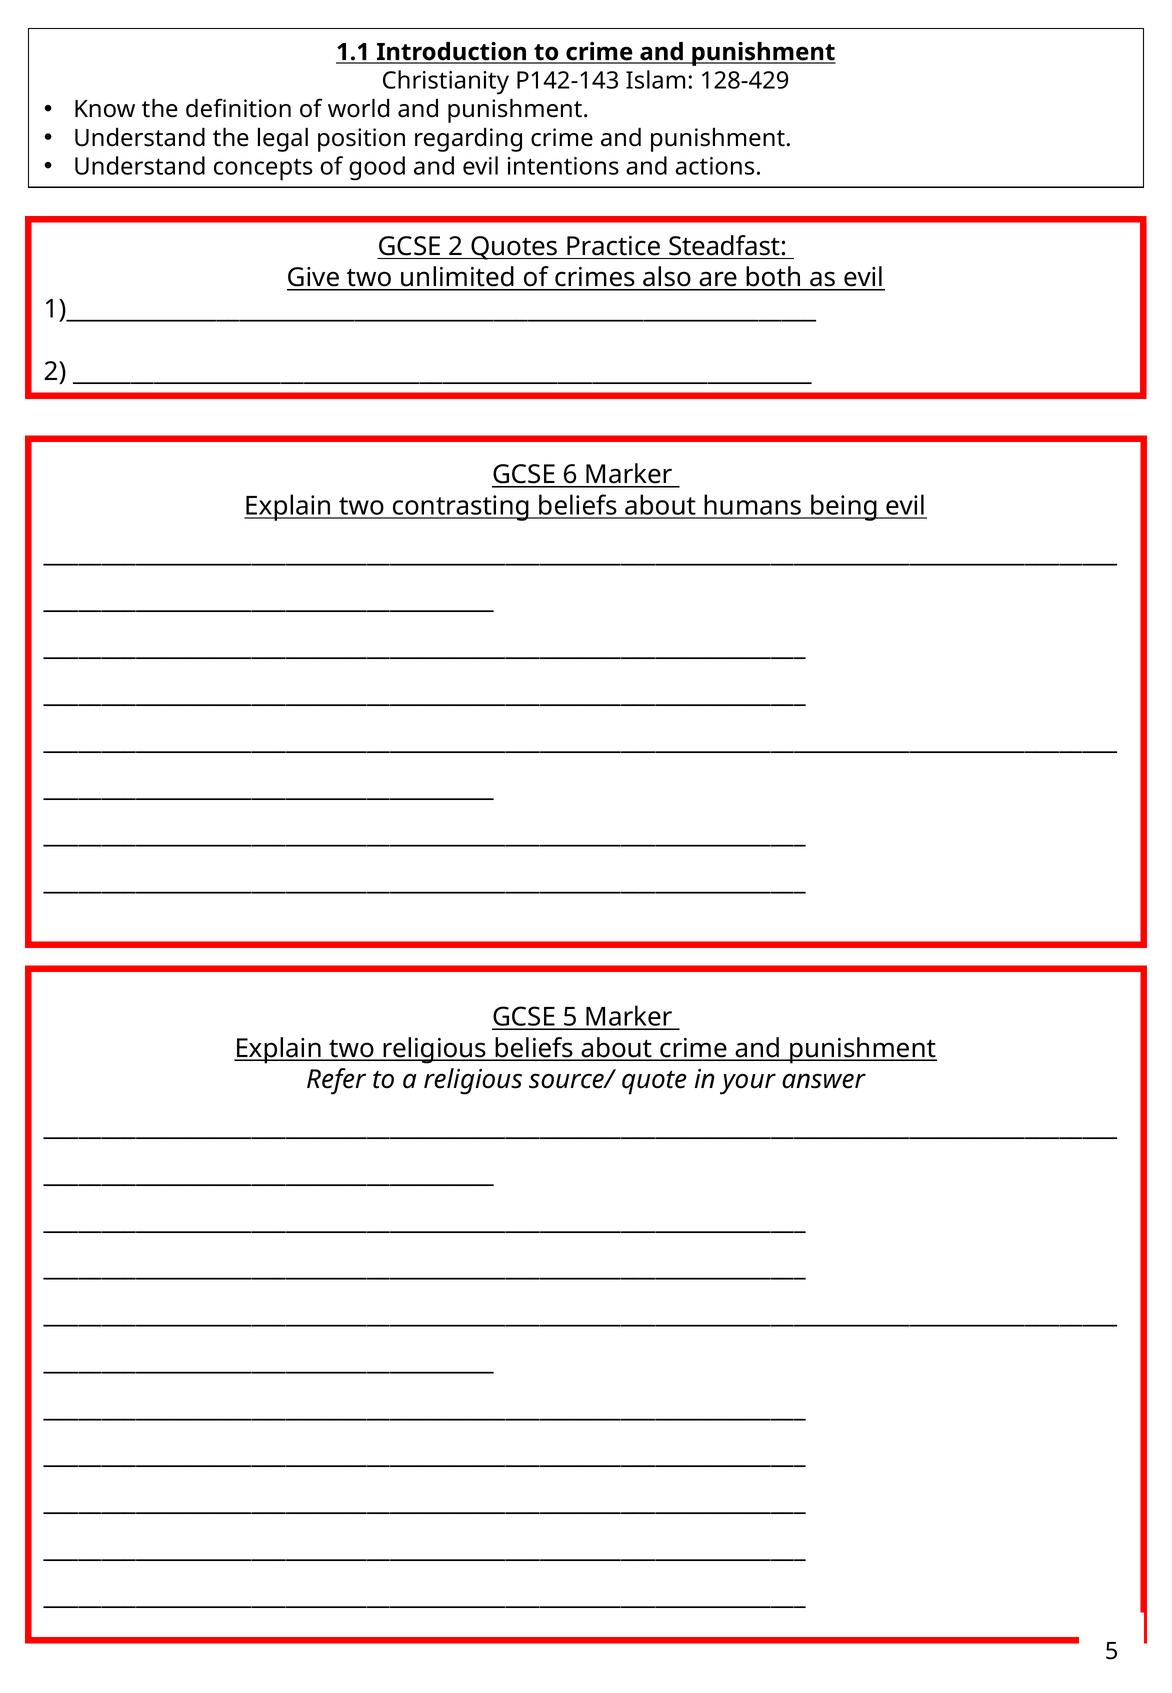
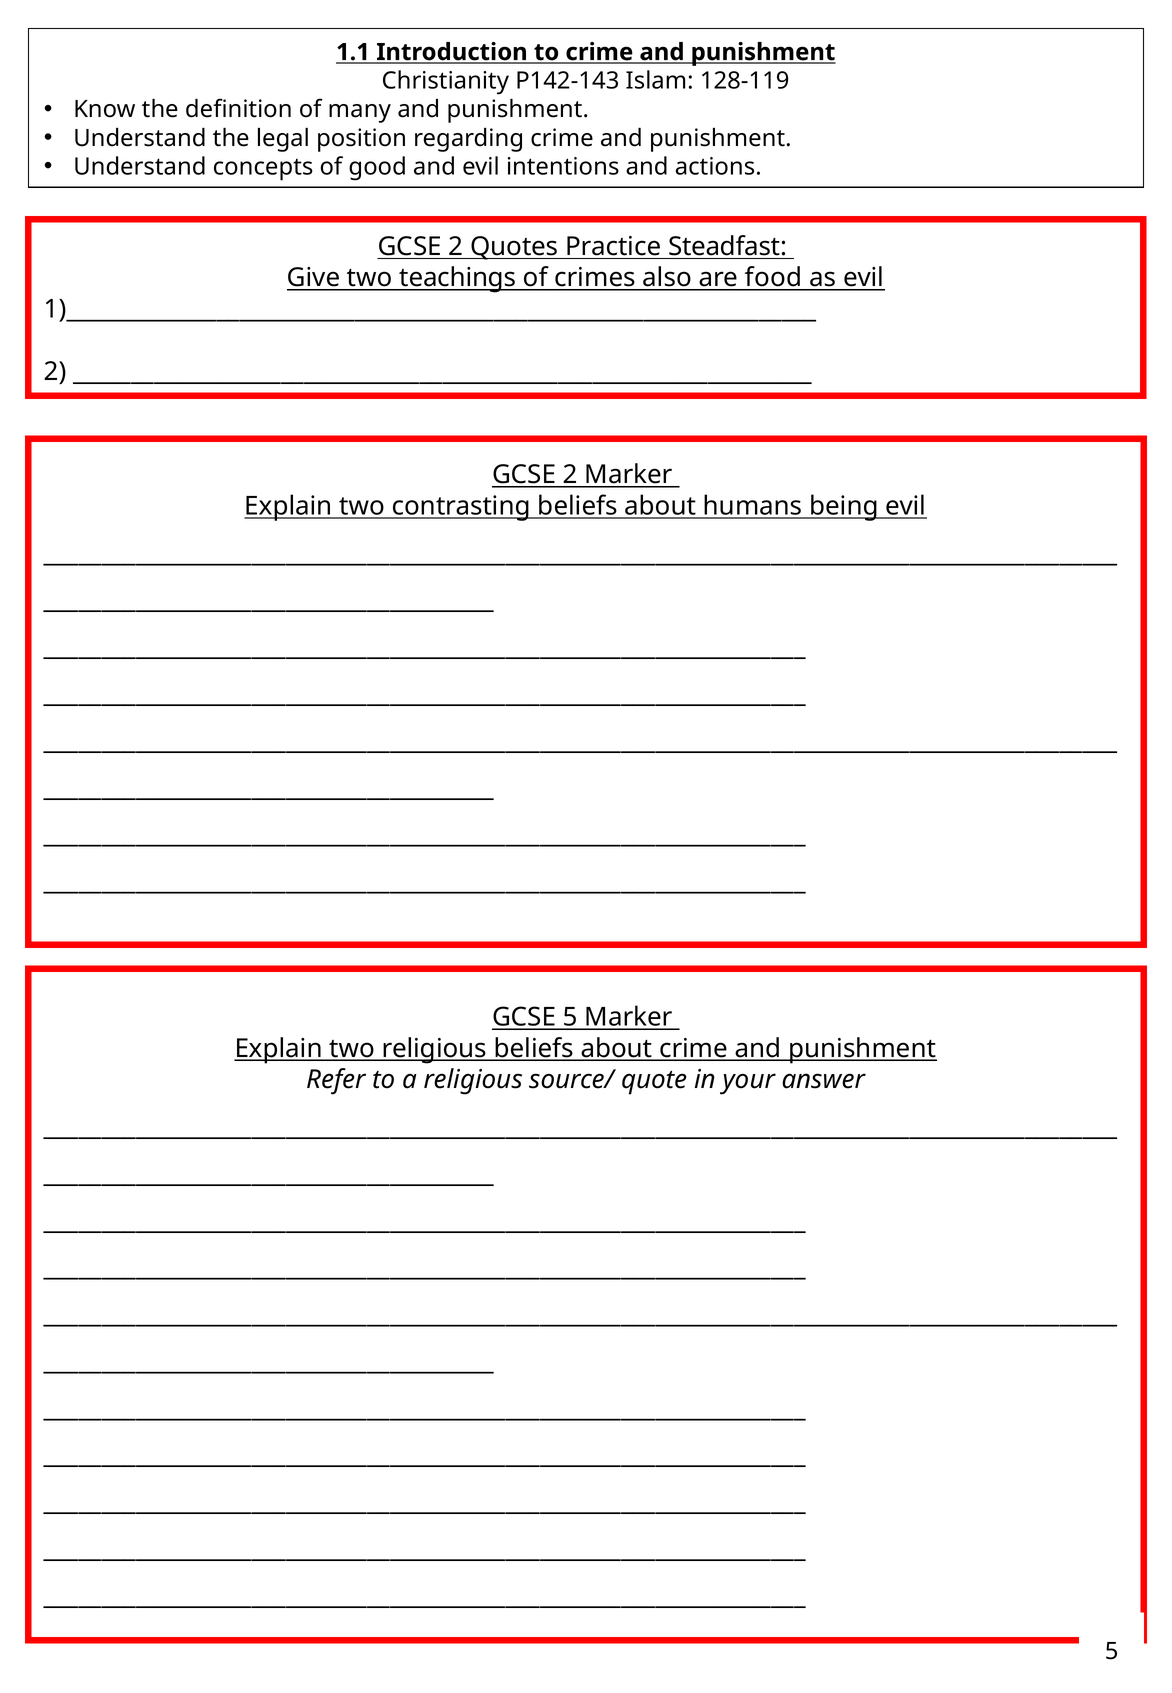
128-429: 128-429 -> 128-119
world: world -> many
unlimited: unlimited -> teachings
both: both -> food
6 at (570, 475): 6 -> 2
